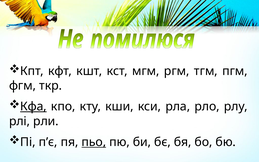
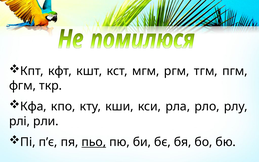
Кфа underline: present -> none
